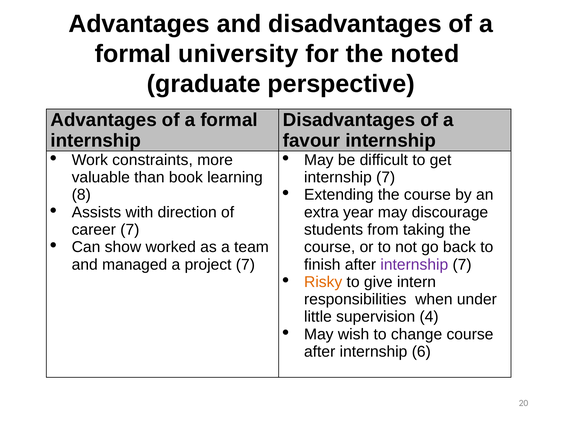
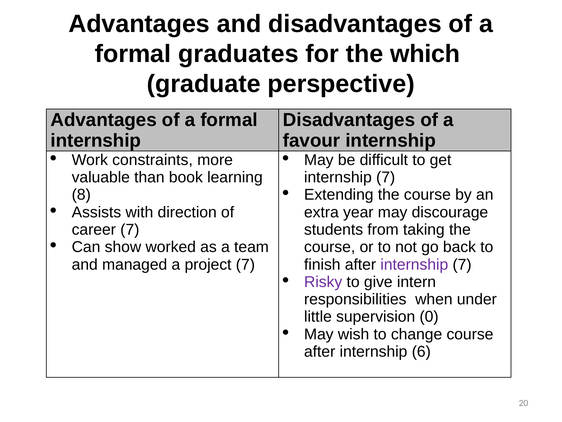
university: university -> graduates
noted: noted -> which
Risky colour: orange -> purple
4: 4 -> 0
